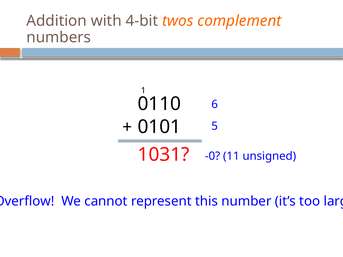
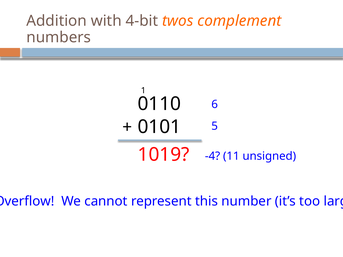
1031: 1031 -> 1019
-0: -0 -> -4
